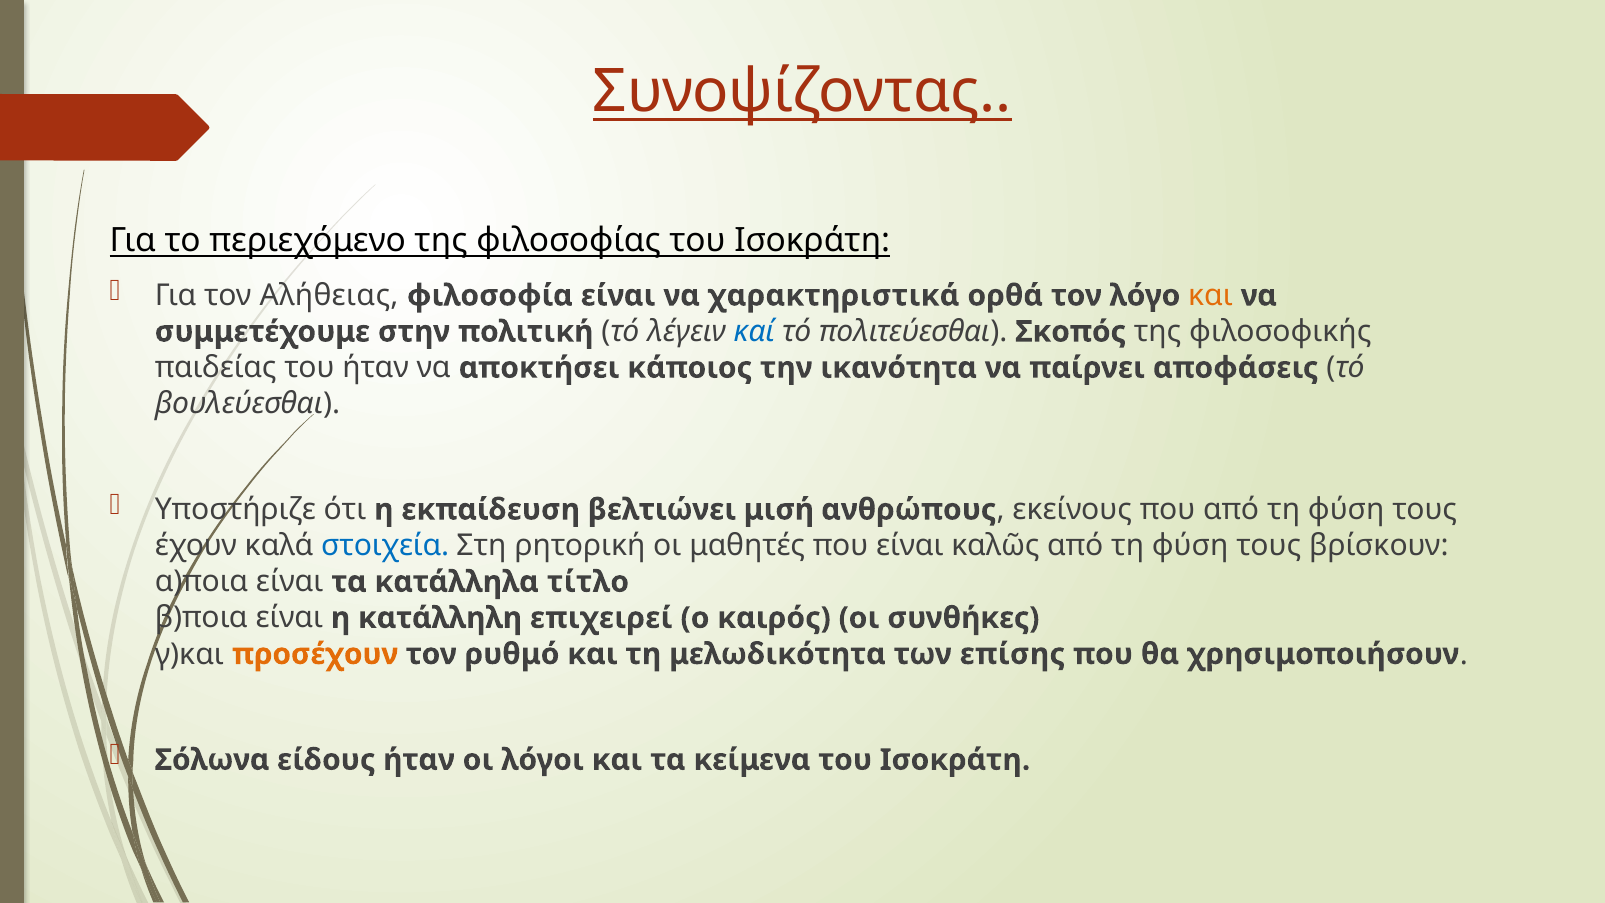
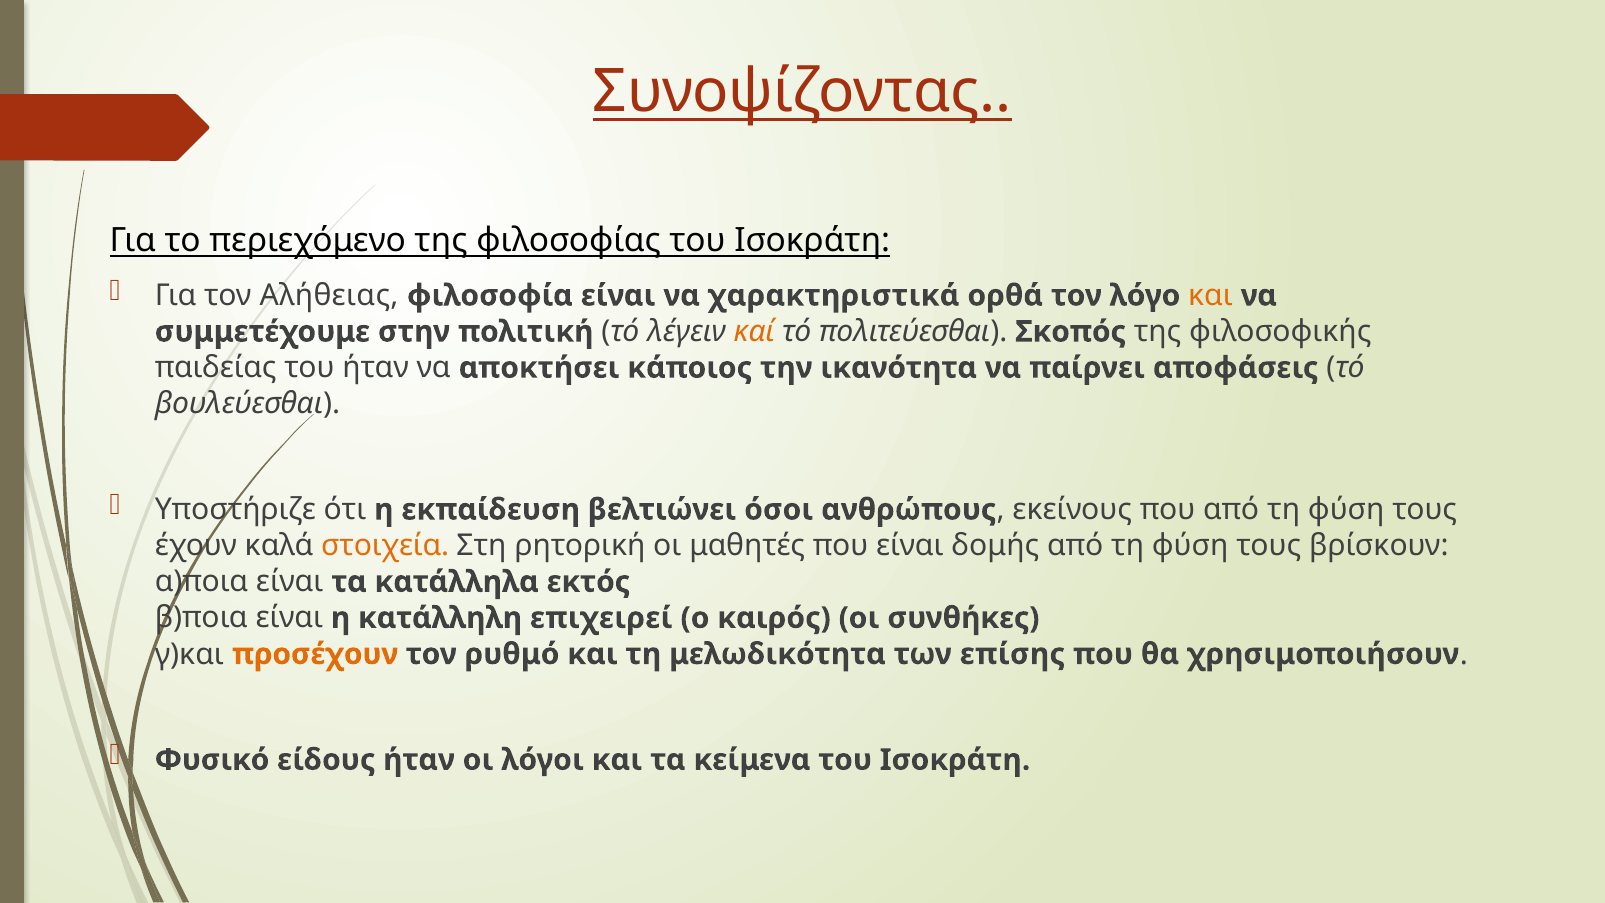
καί colour: blue -> orange
μισή: μισή -> όσοι
στοιχεία colour: blue -> orange
καλῶς: καλῶς -> δομής
τίτλο: τίτλο -> εκτός
Σόλωνα: Σόλωνα -> Φυσικό
